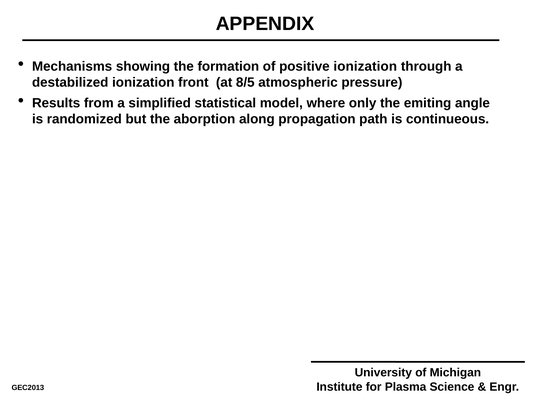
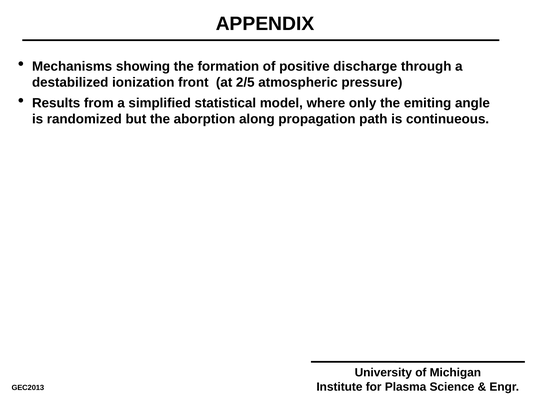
positive ionization: ionization -> discharge
8/5: 8/5 -> 2/5
